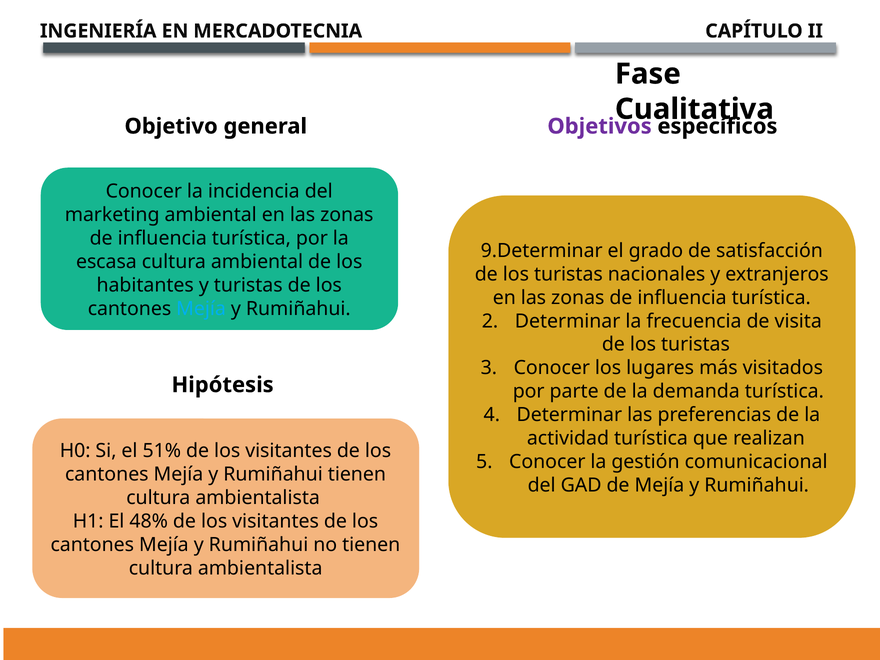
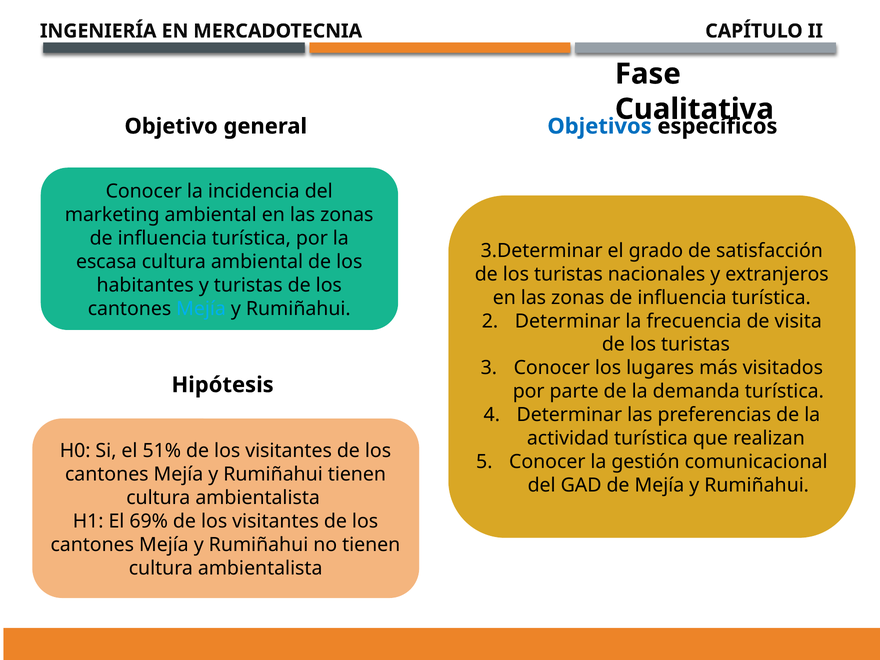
Objetivos colour: purple -> blue
9.Determinar: 9.Determinar -> 3.Determinar
48%: 48% -> 69%
